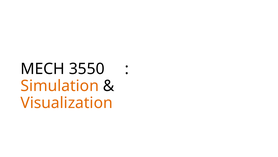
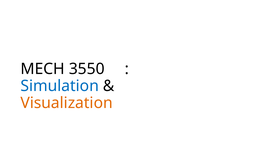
Simulation colour: orange -> blue
